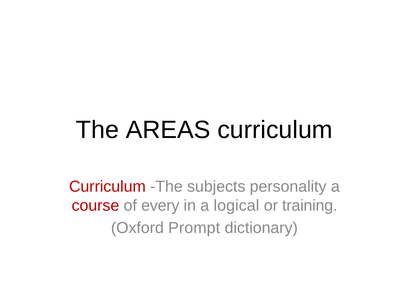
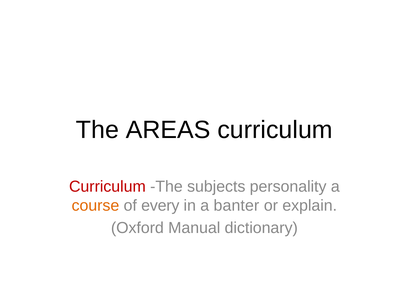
course colour: red -> orange
logical: logical -> banter
training: training -> explain
Prompt: Prompt -> Manual
